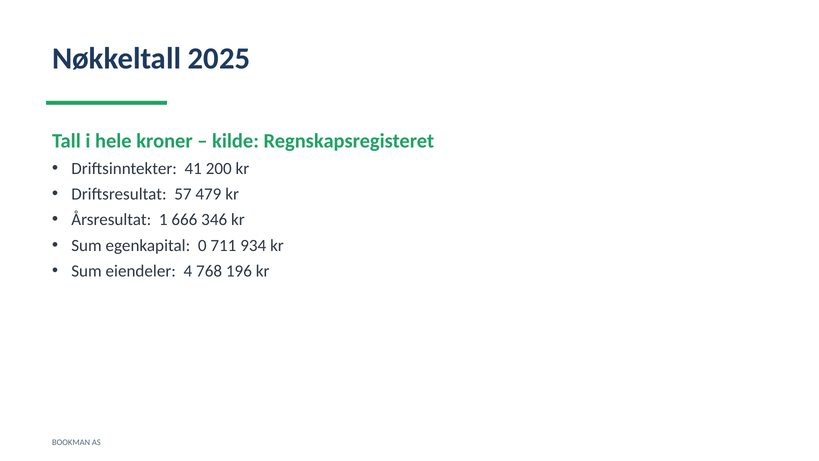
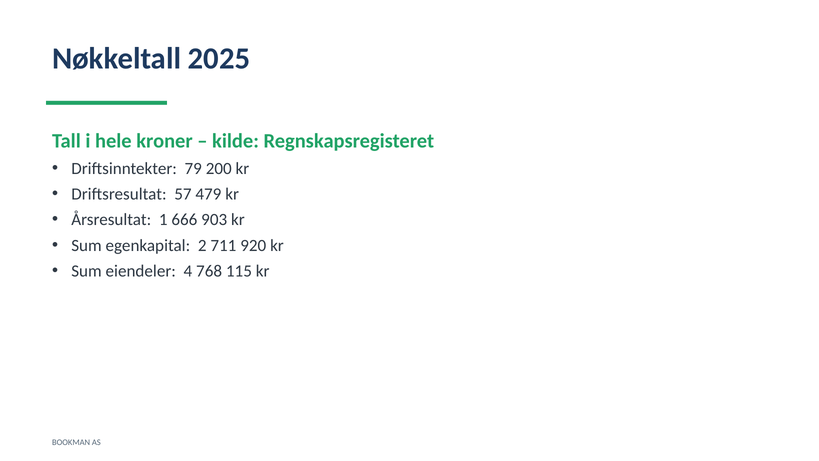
41: 41 -> 79
346: 346 -> 903
0: 0 -> 2
934: 934 -> 920
196: 196 -> 115
